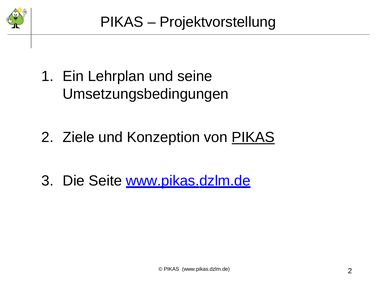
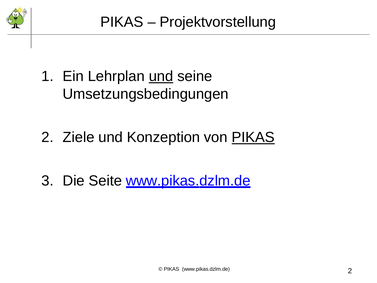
und at (161, 76) underline: none -> present
